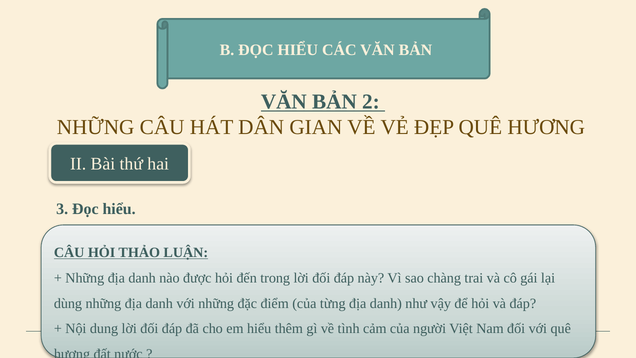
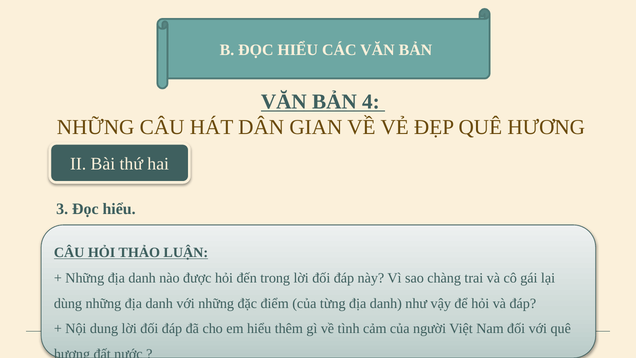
2: 2 -> 4
